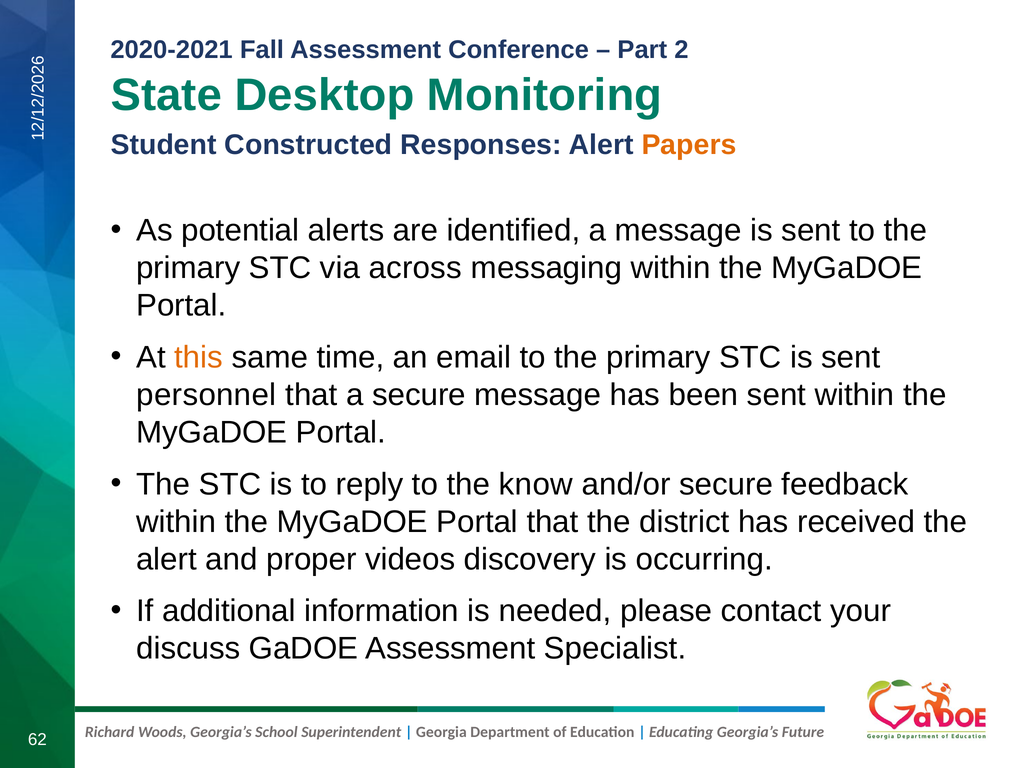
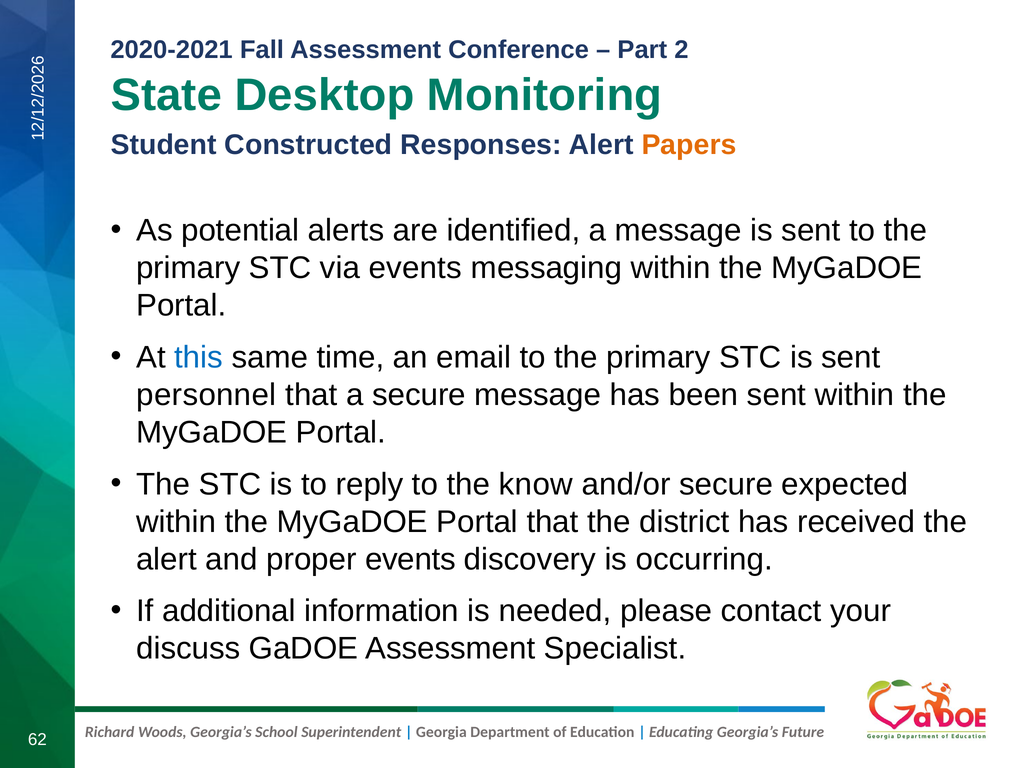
via across: across -> events
this colour: orange -> blue
feedback: feedback -> expected
proper videos: videos -> events
